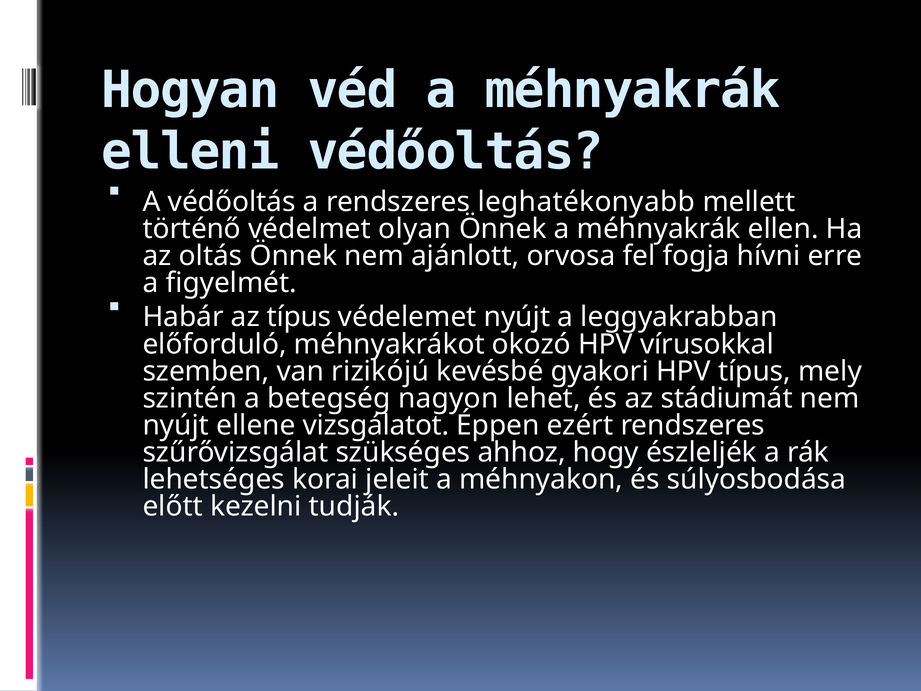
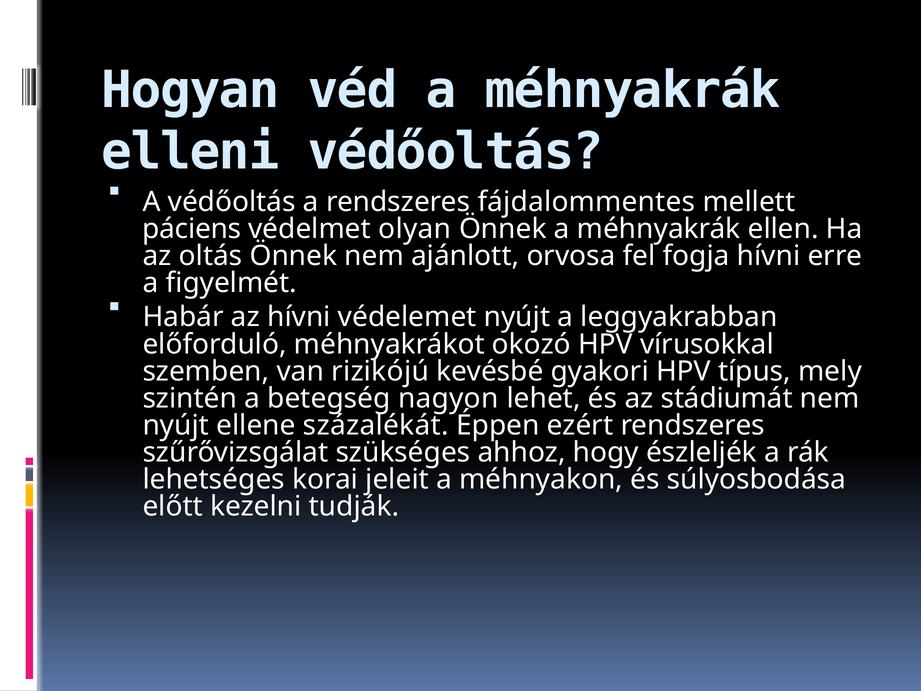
leghatékonyabb: leghatékonyabb -> fájdalommentes
történő: történő -> páciens
az típus: típus -> hívni
vizsgálatot: vizsgálatot -> százalékát
